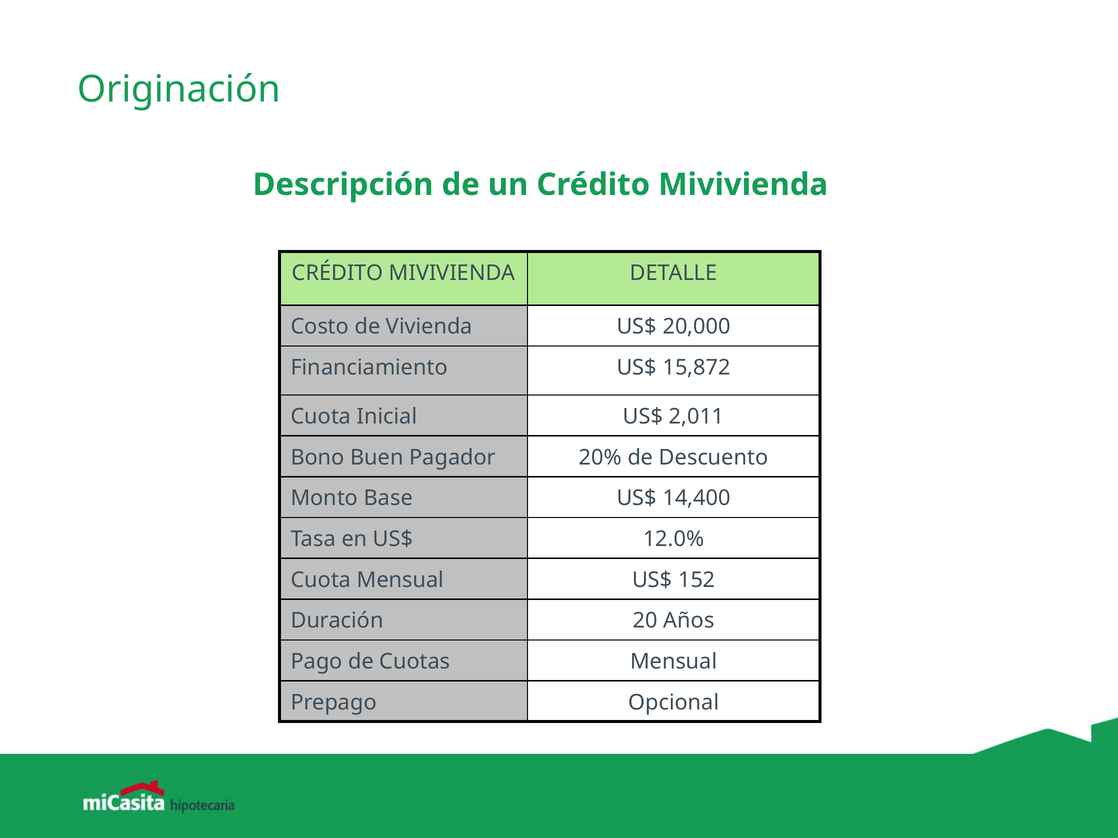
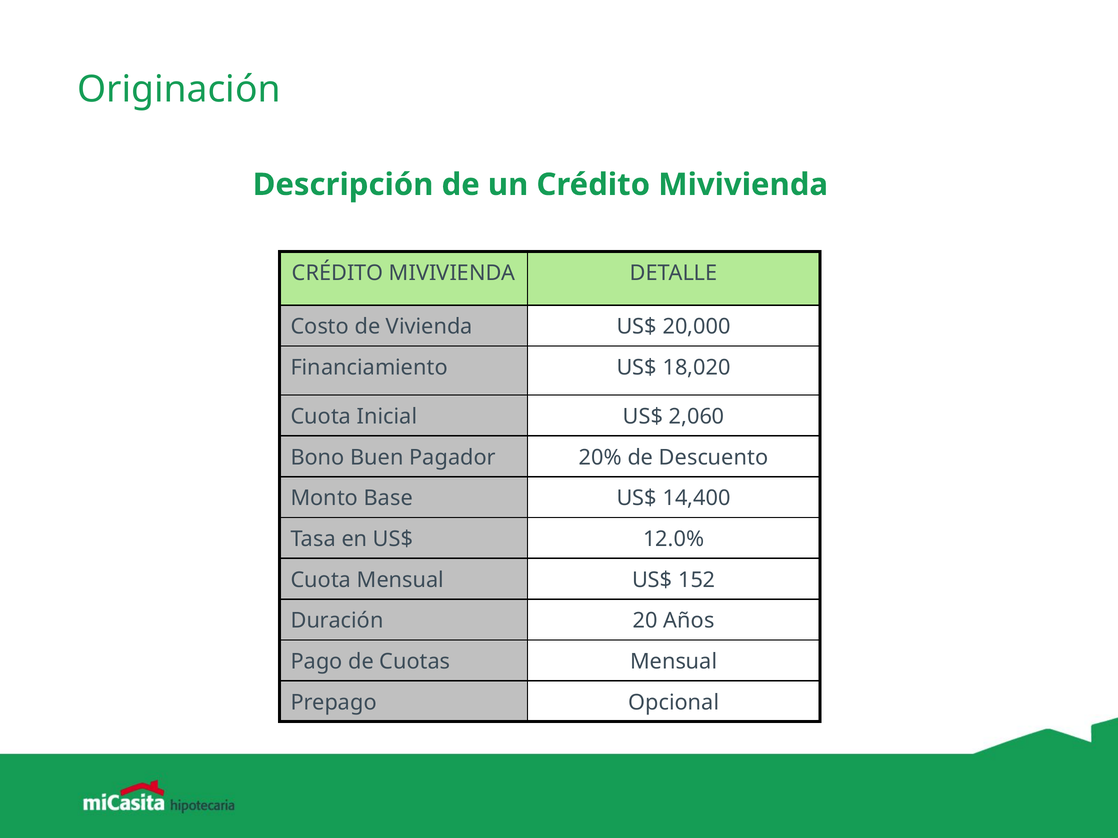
15,872: 15,872 -> 18,020
2,011: 2,011 -> 2,060
